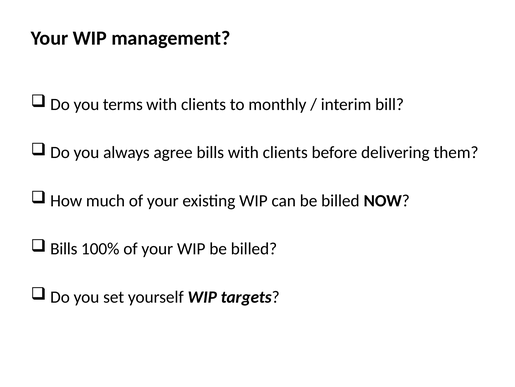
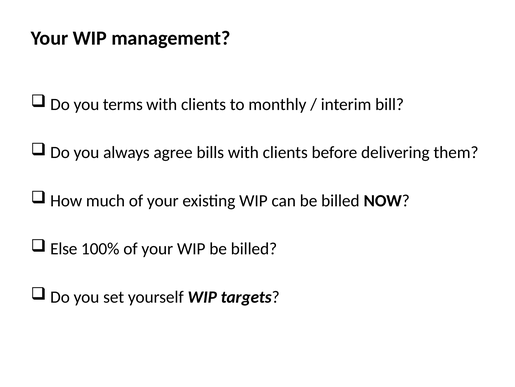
Bills at (64, 248): Bills -> Else
